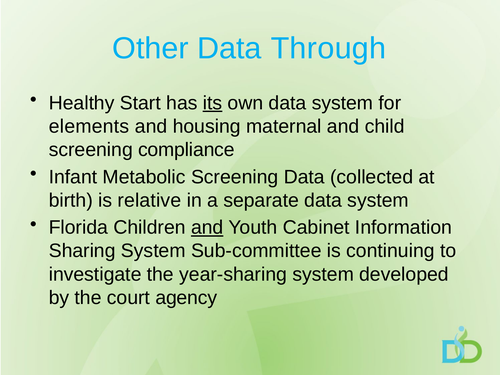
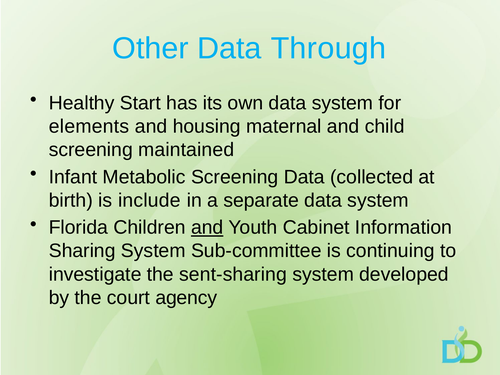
its underline: present -> none
compliance: compliance -> maintained
relative: relative -> include
year-sharing: year-sharing -> sent-sharing
